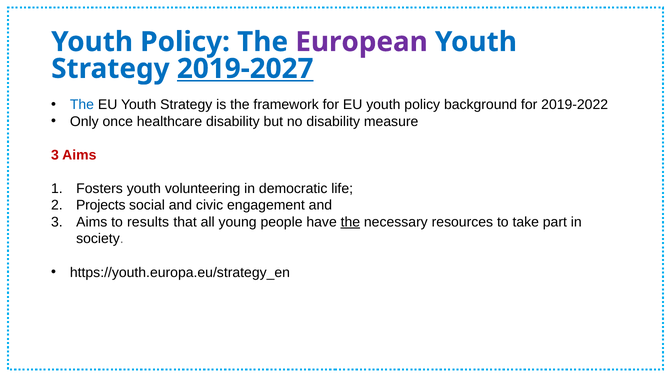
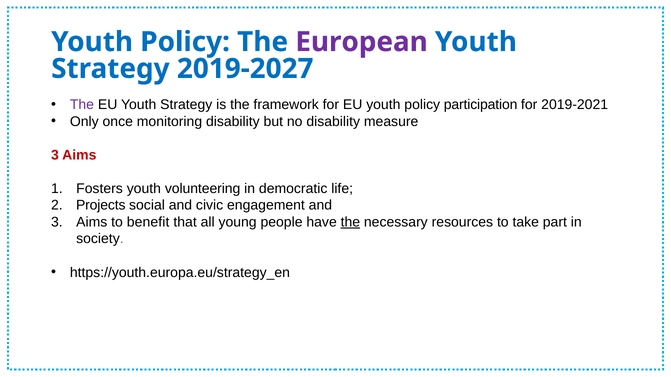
2019-2027 underline: present -> none
The at (82, 105) colour: blue -> purple
background: background -> participation
2019-2022: 2019-2022 -> 2019-2021
healthcare: healthcare -> monitoring
results: results -> benefit
